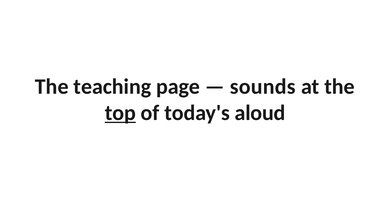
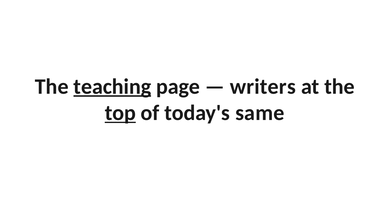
teaching underline: none -> present
sounds: sounds -> writers
aloud: aloud -> same
